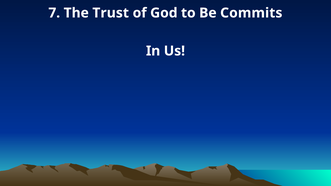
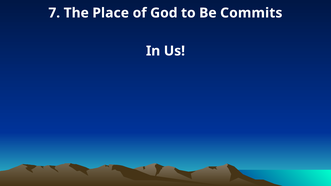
Trust: Trust -> Place
